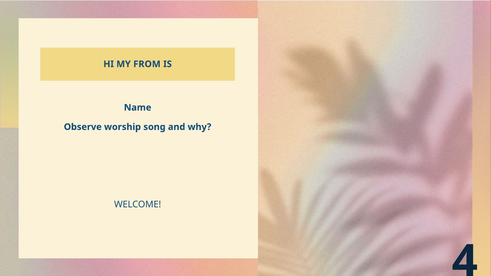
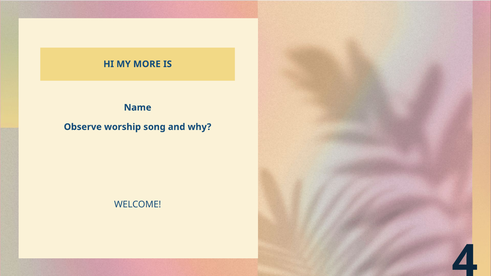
FROM: FROM -> MORE
